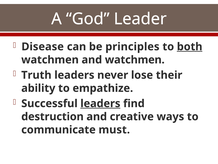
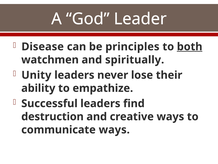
and watchmen: watchmen -> spiritually
Truth: Truth -> Unity
leaders at (100, 103) underline: present -> none
communicate must: must -> ways
